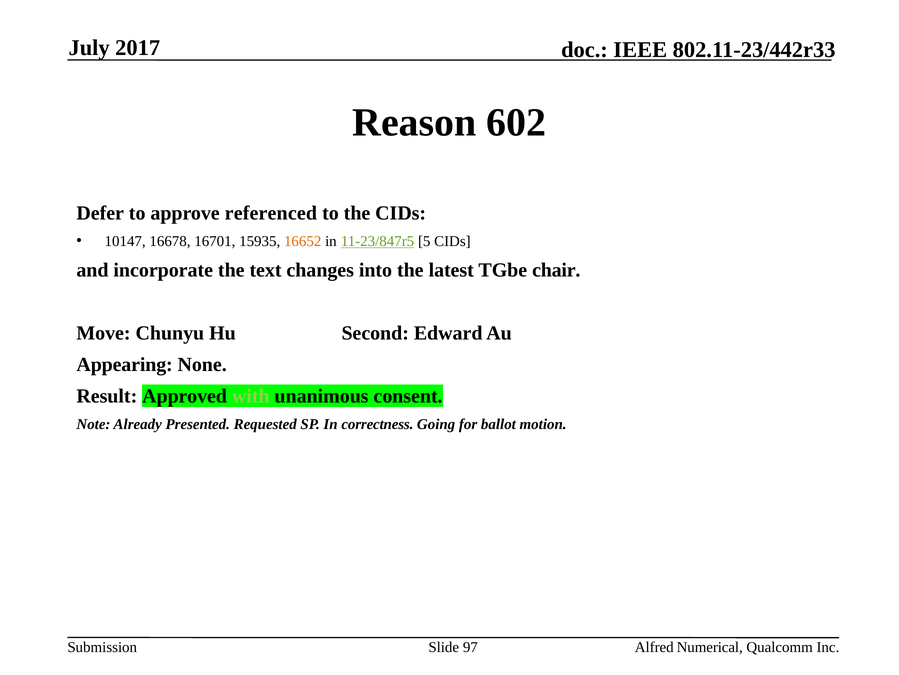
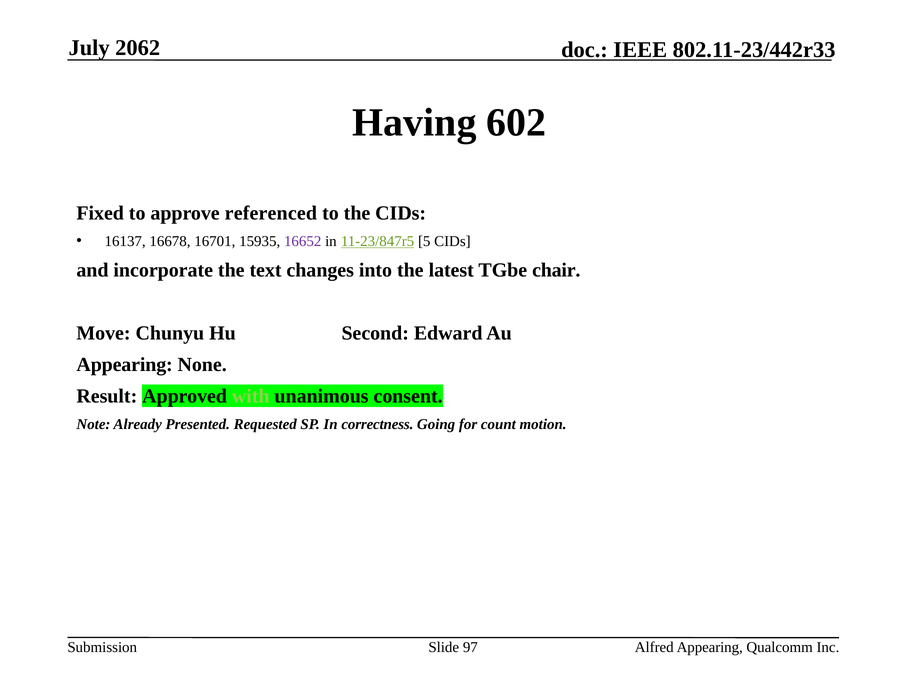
2017: 2017 -> 2062
Reason: Reason -> Having
Defer: Defer -> Fixed
10147: 10147 -> 16137
16652 colour: orange -> purple
ballot: ballot -> count
Alfred Numerical: Numerical -> Appearing
